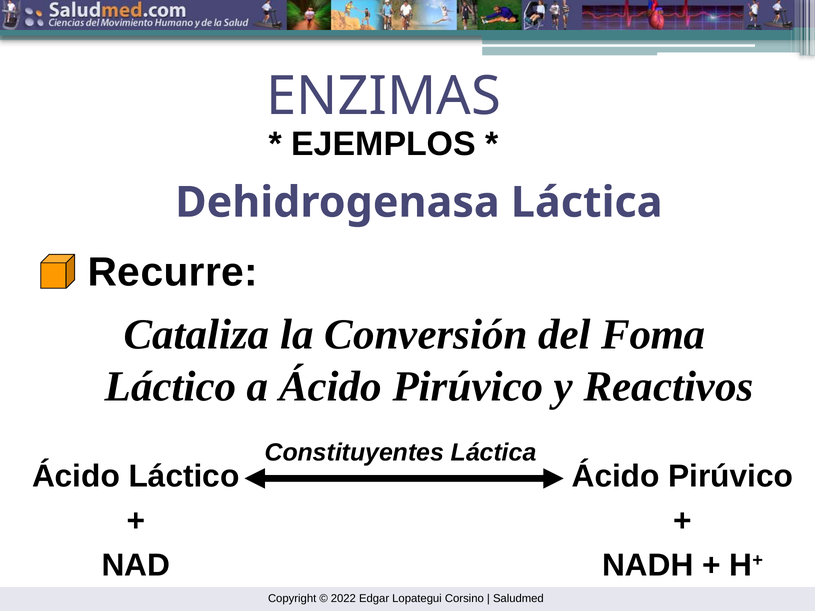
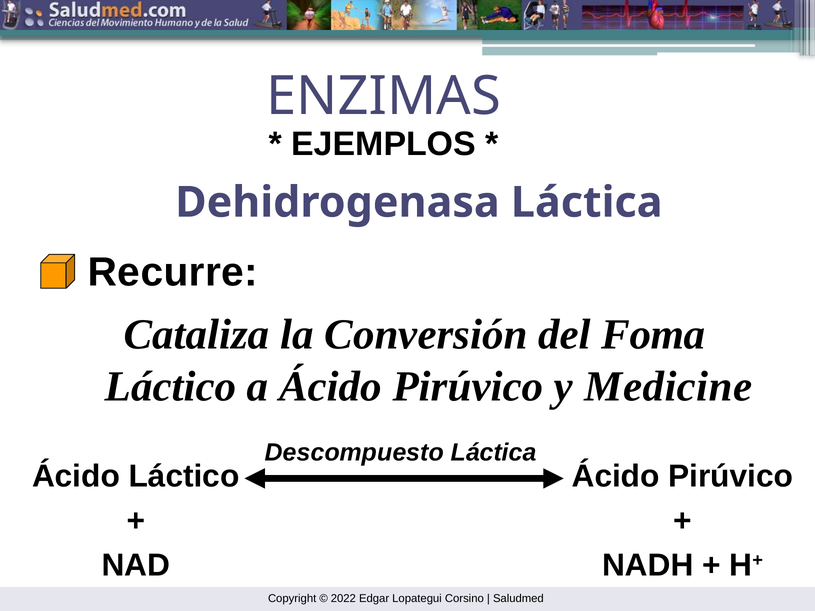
Reactivos: Reactivos -> Medicine
Constituyentes: Constituyentes -> Descompuesto
